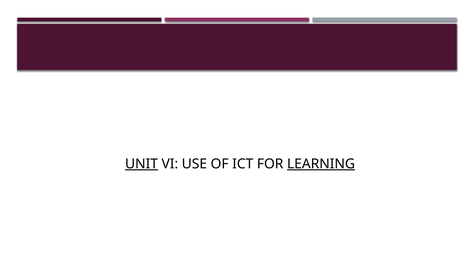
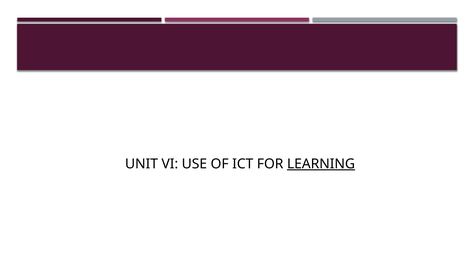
UNIT underline: present -> none
